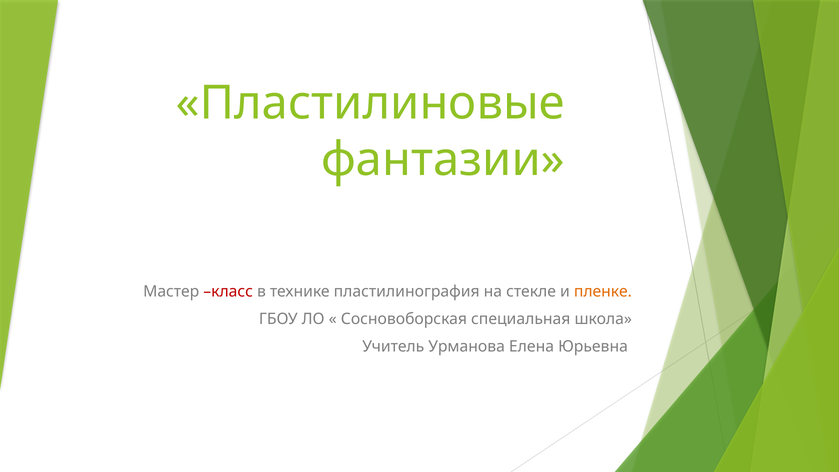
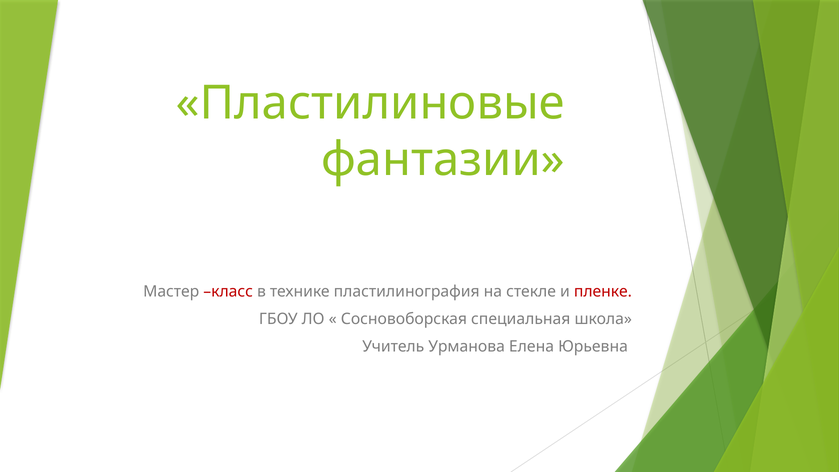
пленке colour: orange -> red
